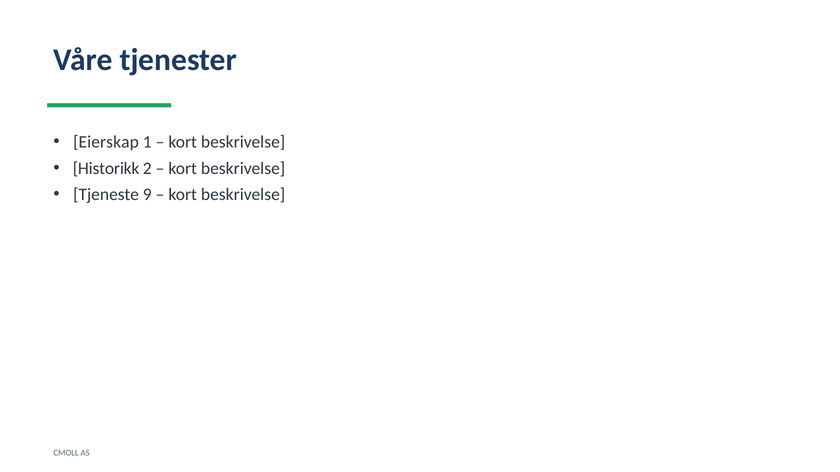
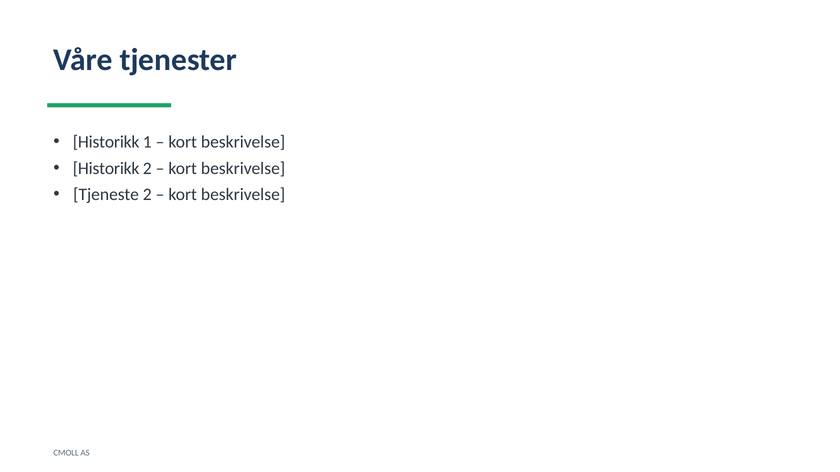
Eierskap at (106, 142): Eierskap -> Historikk
Tjeneste 9: 9 -> 2
